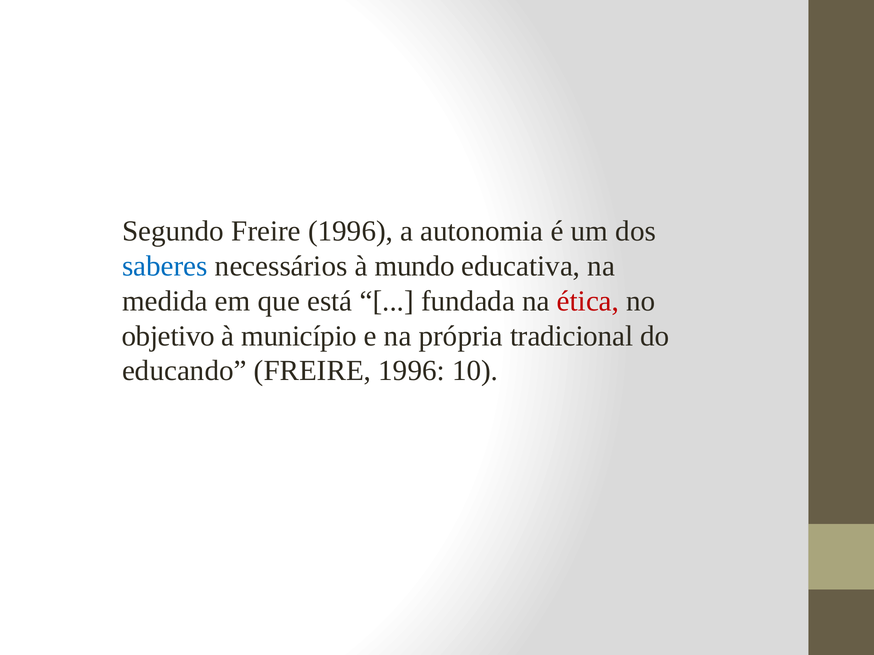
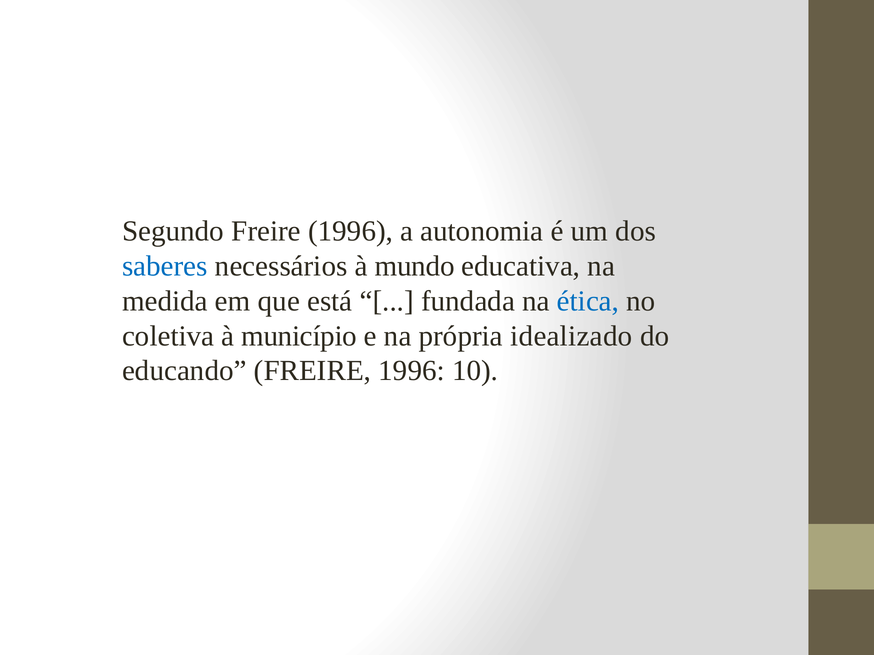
ética colour: red -> blue
objetivo: objetivo -> coletiva
tradicional: tradicional -> idealizado
